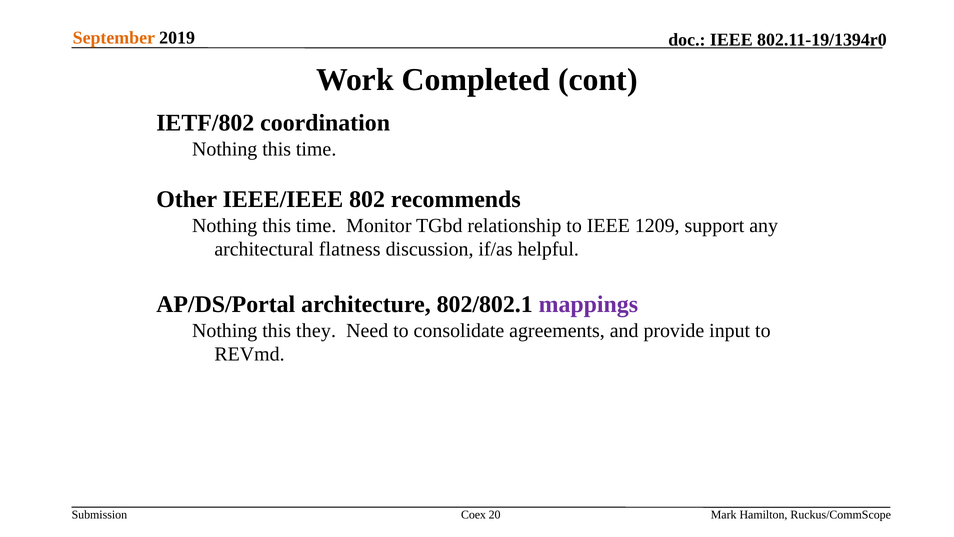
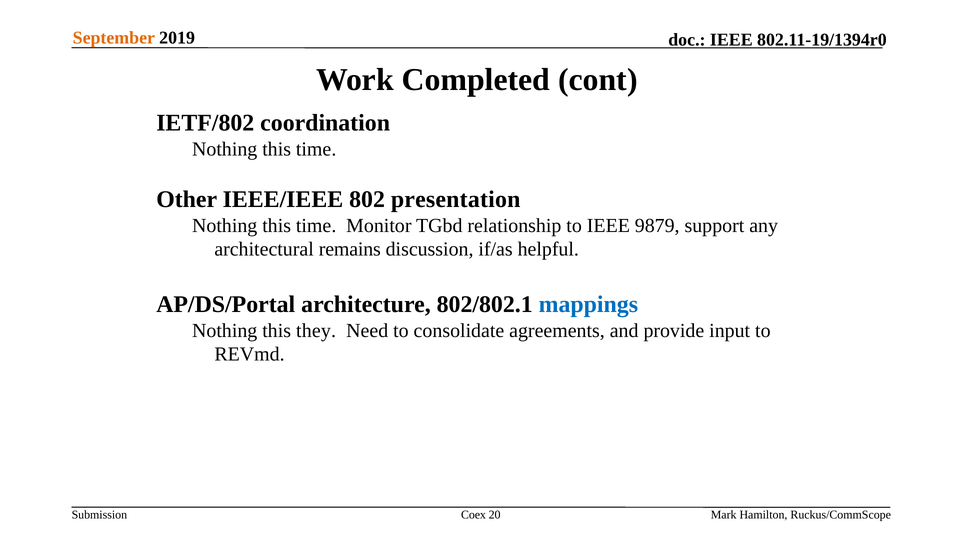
recommends: recommends -> presentation
1209: 1209 -> 9879
flatness: flatness -> remains
mappings colour: purple -> blue
